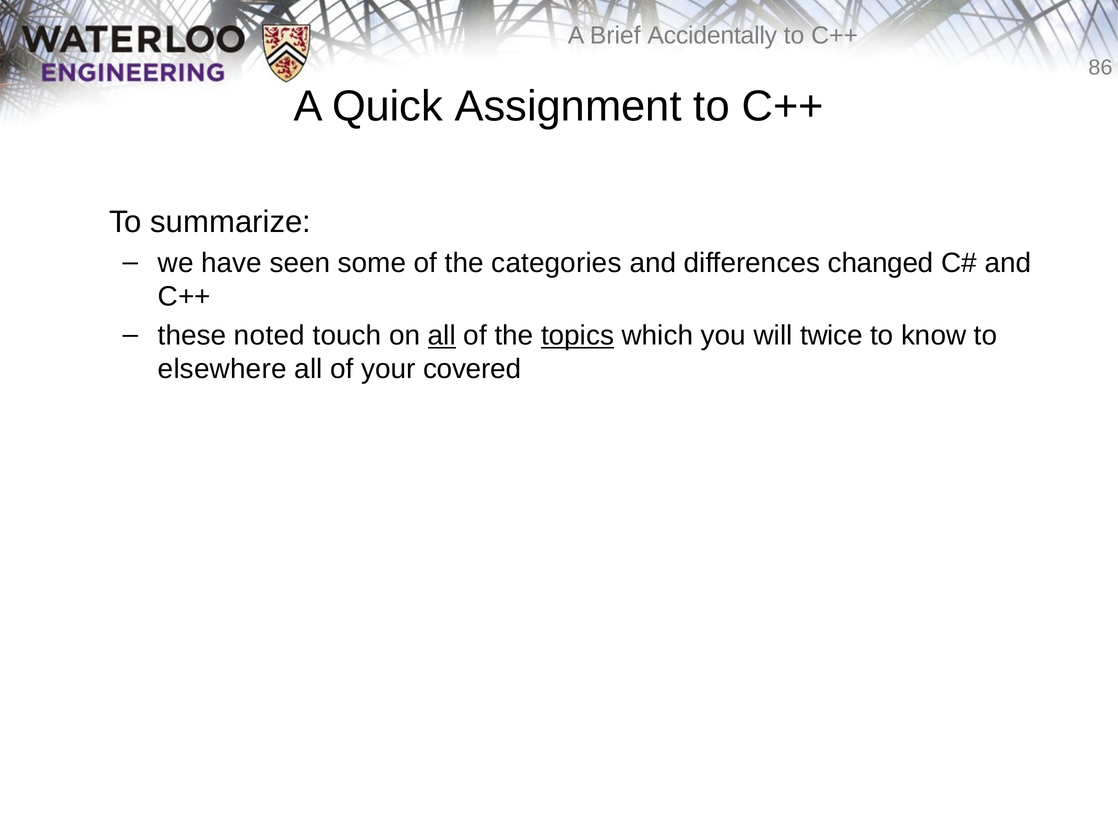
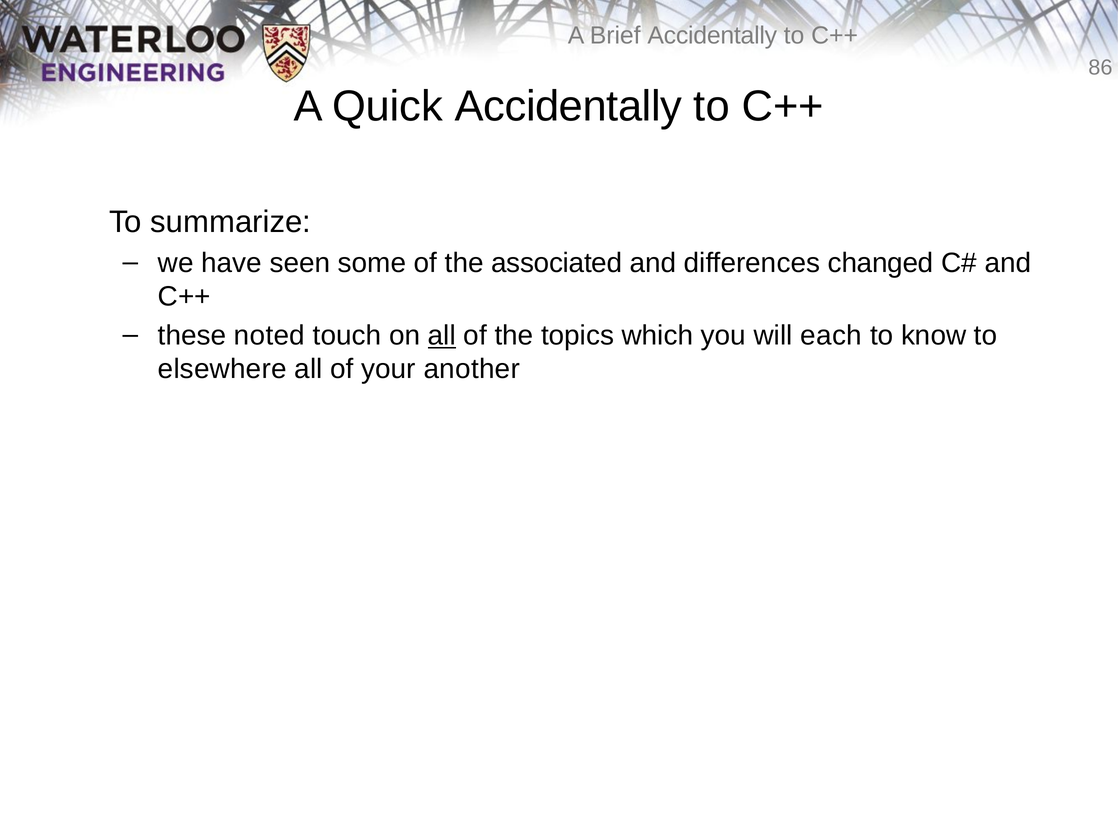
Quick Assignment: Assignment -> Accidentally
categories: categories -> associated
topics underline: present -> none
twice: twice -> each
covered: covered -> another
